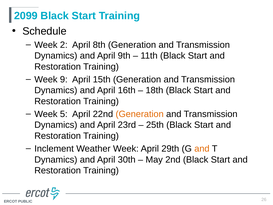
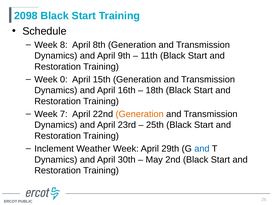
2099: 2099 -> 2098
2: 2 -> 8
9: 9 -> 0
5: 5 -> 7
and at (202, 148) colour: orange -> blue
